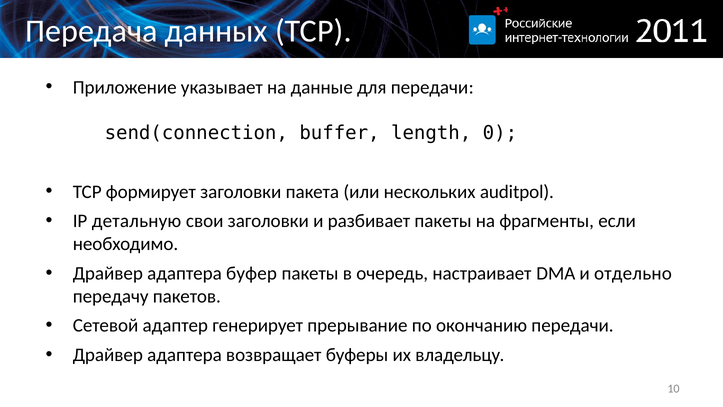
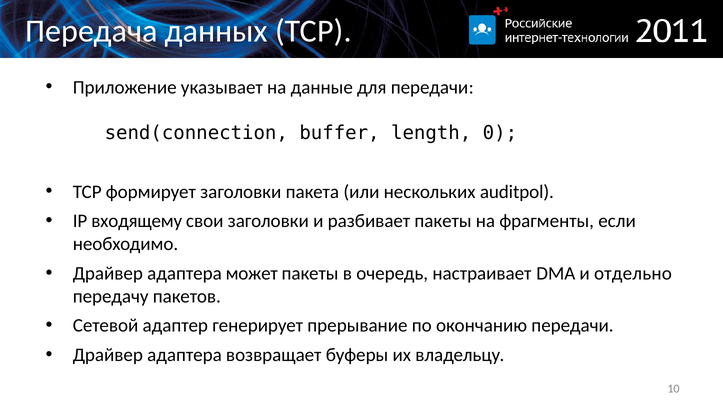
детальную: детальную -> входящему
буфер: буфер -> может
